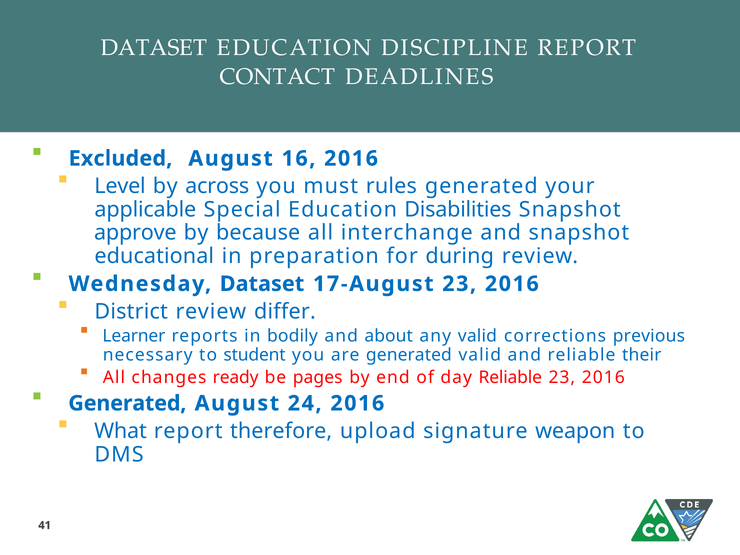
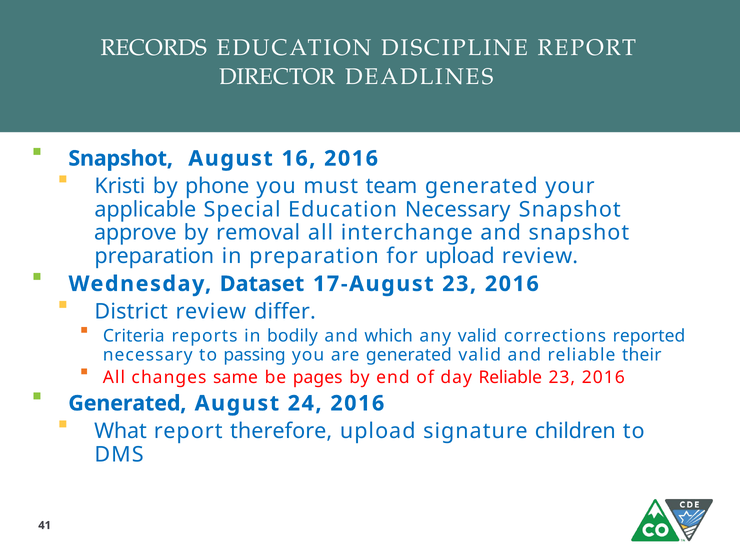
DATASET at (154, 48): DATASET -> RECORDS
CONTACT: CONTACT -> DIRECTOR
Excluded at (120, 159): Excluded -> Snapshot
Level: Level -> Kristi
across: across -> phone
rules: rules -> team
Education Disabilities: Disabilities -> Necessary
because: because -> removal
educational at (154, 256): educational -> preparation
for during: during -> upload
Learner: Learner -> Criteria
about: about -> which
previous: previous -> reported
student: student -> passing
ready: ready -> same
weapon: weapon -> children
